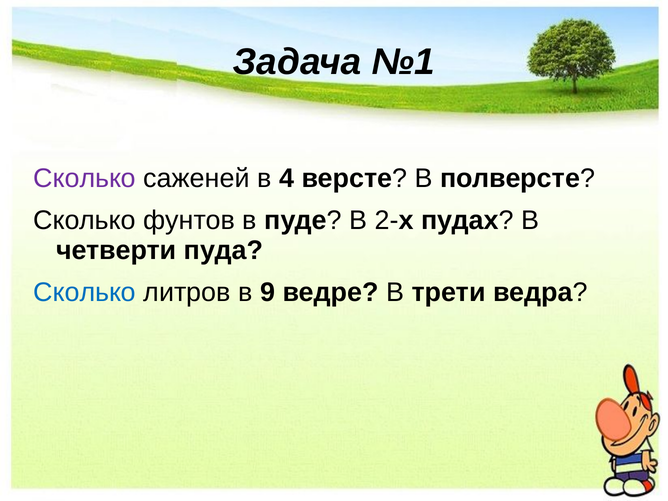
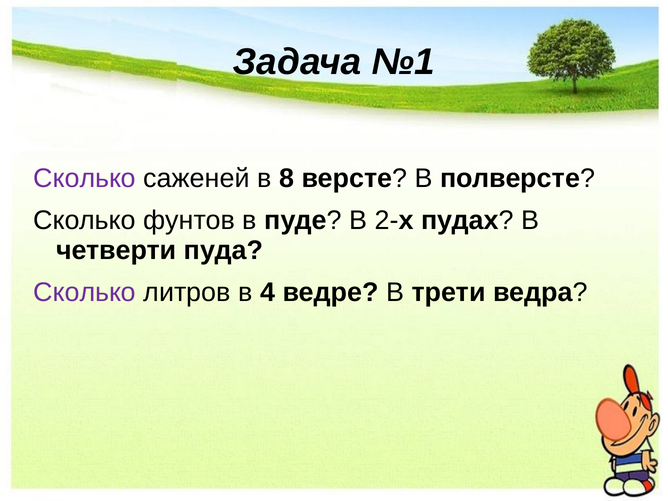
4: 4 -> 8
Сколько at (85, 293) colour: blue -> purple
9: 9 -> 4
